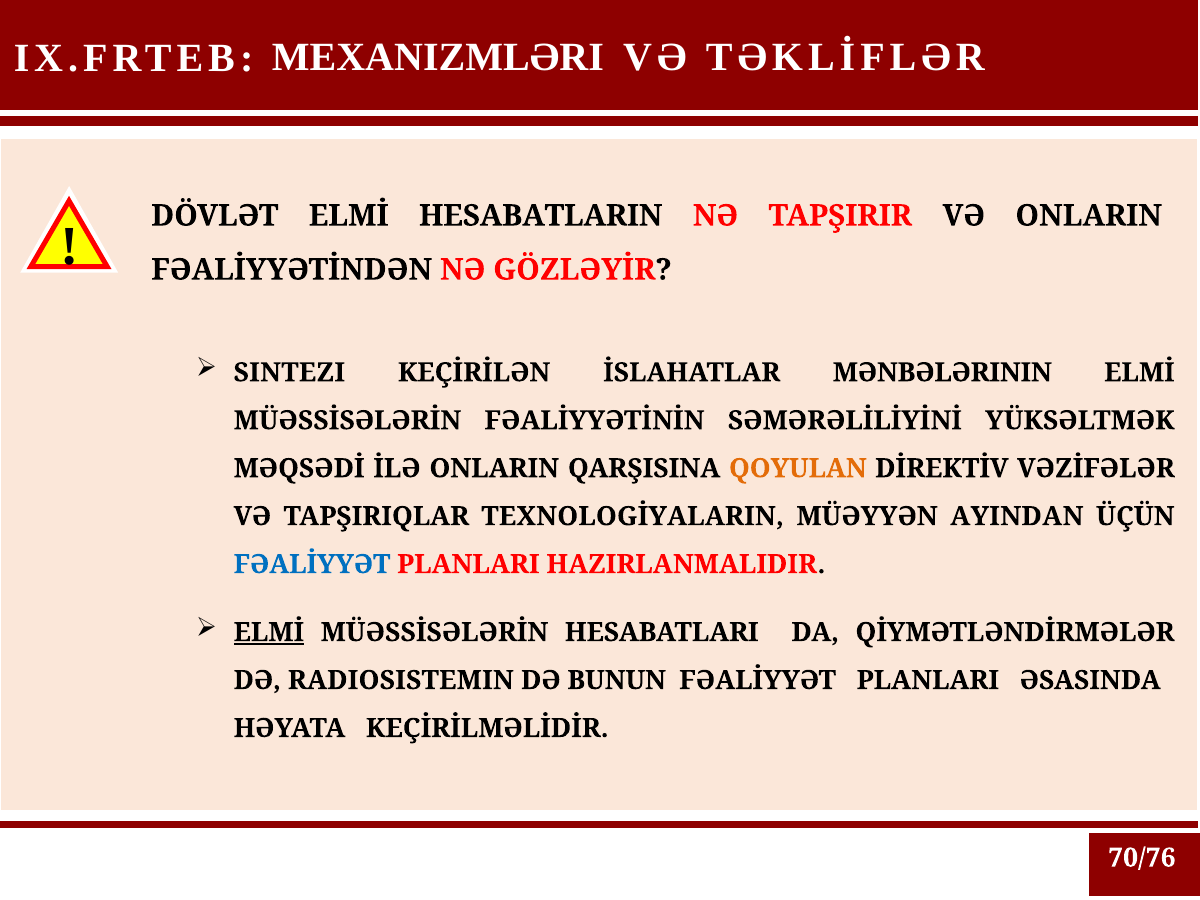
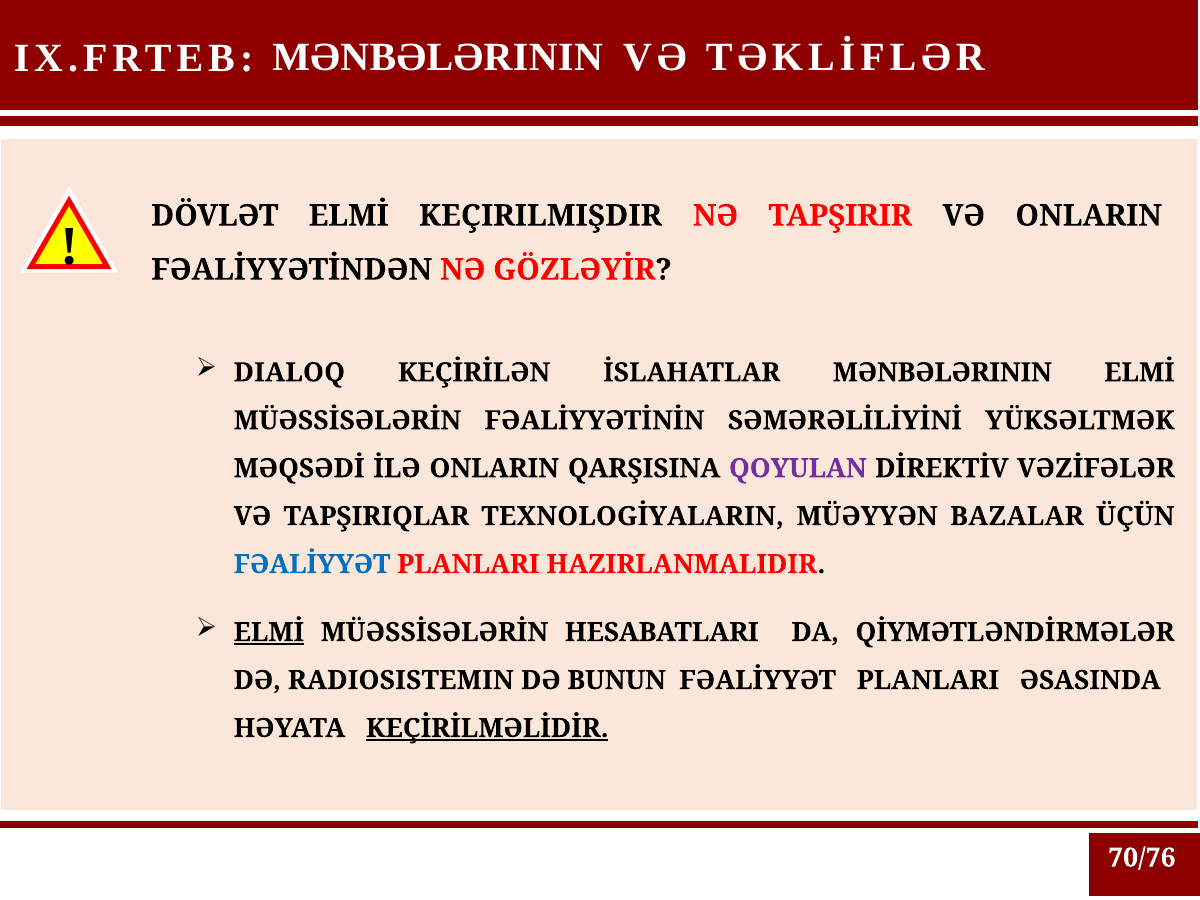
IX.FRTEB MEXANIZMLƏRI: MEXANIZMLƏRI -> MƏNBƏLƏRININ
HESABATLARIN: HESABATLARIN -> KEÇIRILMIŞDIR
SINTEZI: SINTEZI -> DIALOQ
QOYULAN colour: orange -> purple
AYINDAN: AYINDAN -> BAZALAR
KEÇİRİLMƏLİDİR underline: none -> present
